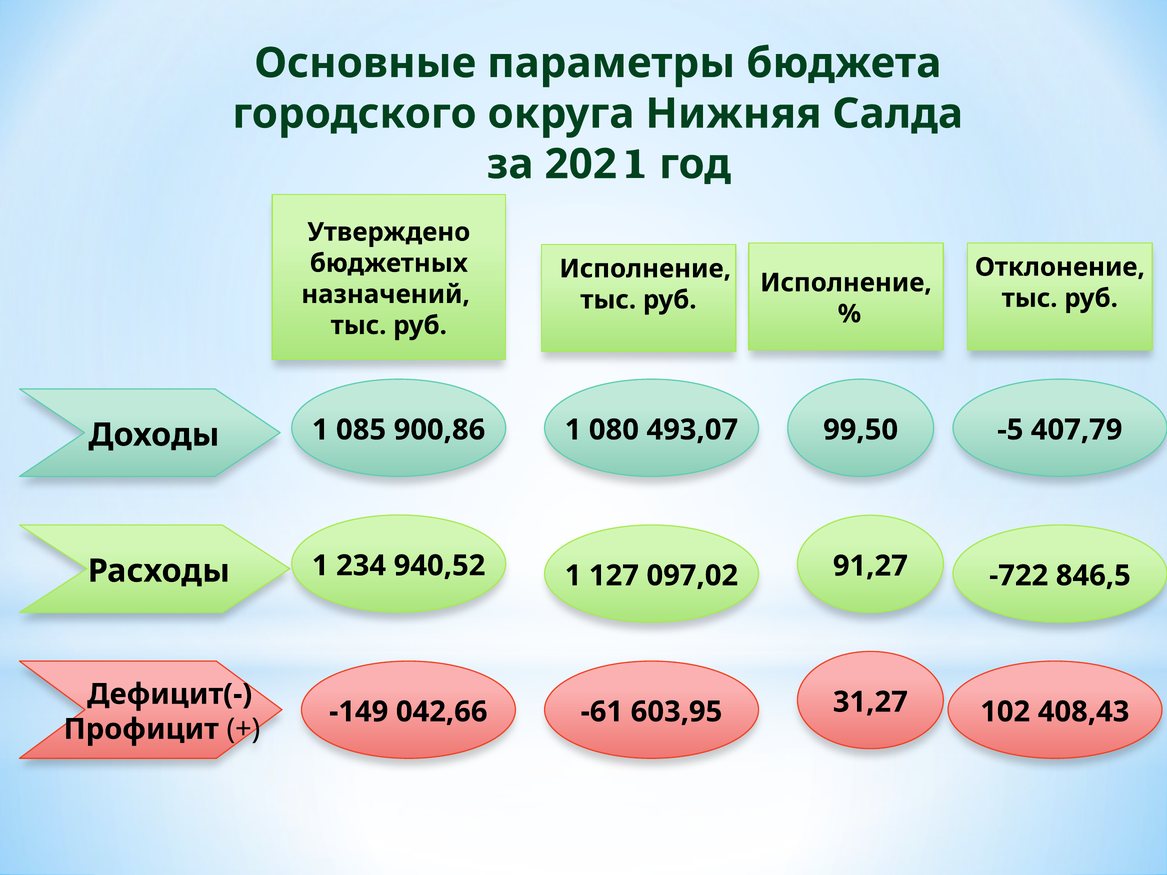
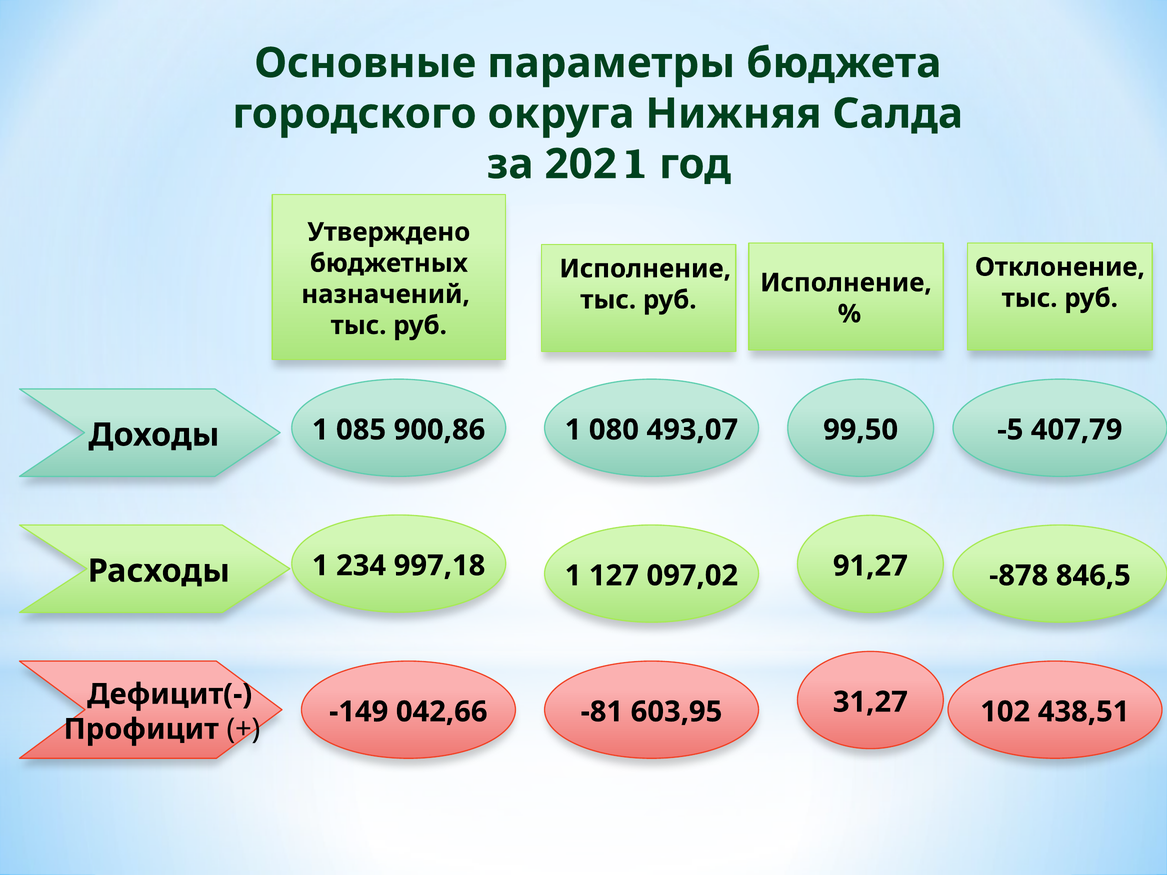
940,52: 940,52 -> 997,18
-722: -722 -> -878
-61: -61 -> -81
408,43: 408,43 -> 438,51
